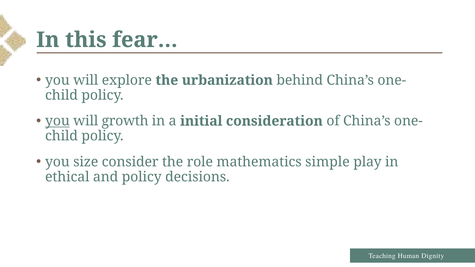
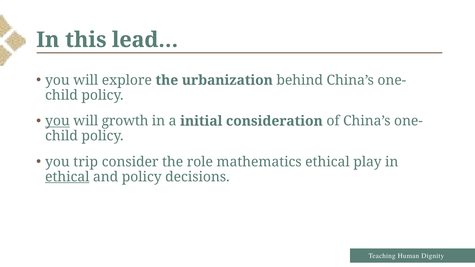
fear…: fear… -> lead…
size: size -> trip
mathematics simple: simple -> ethical
ethical at (67, 177) underline: none -> present
